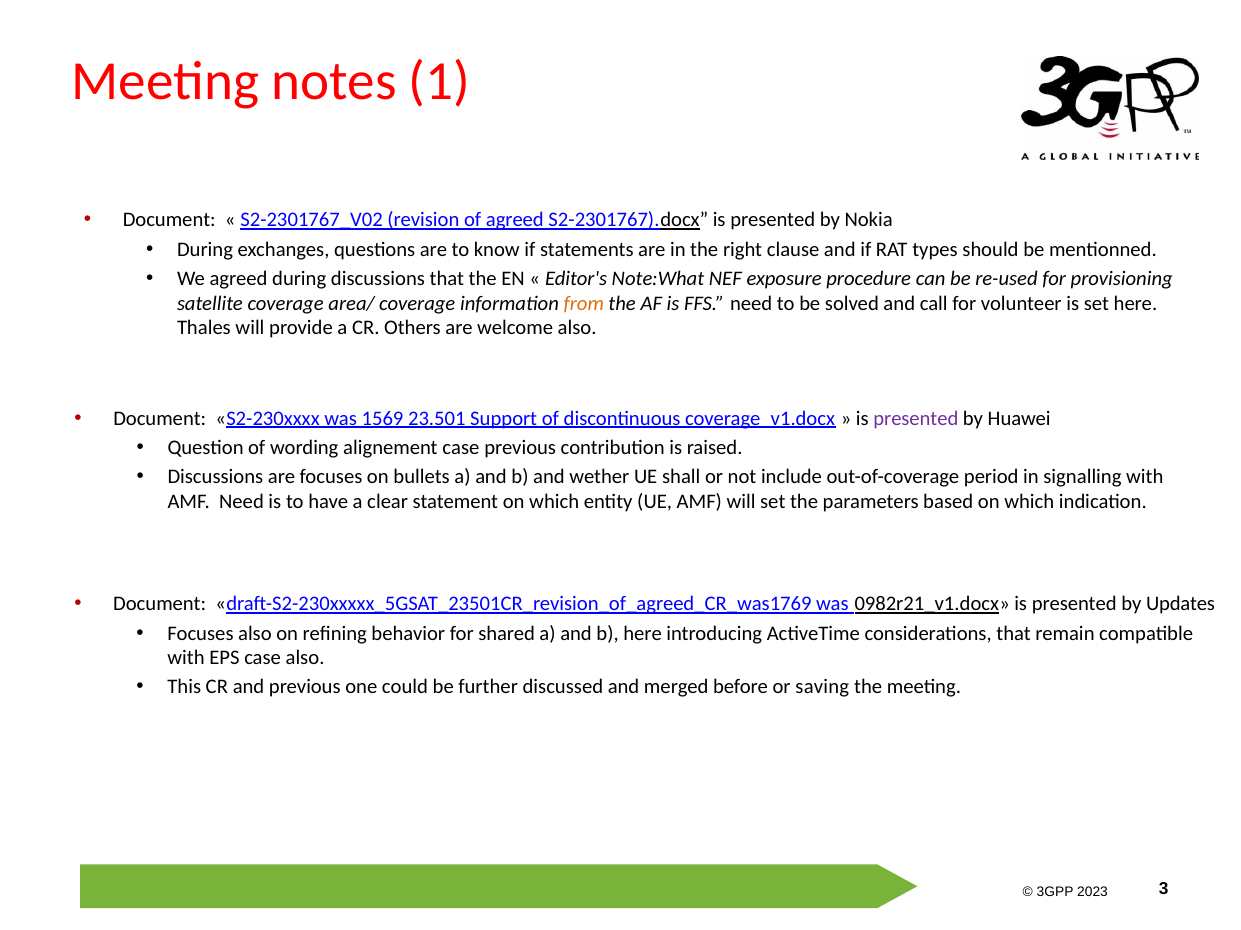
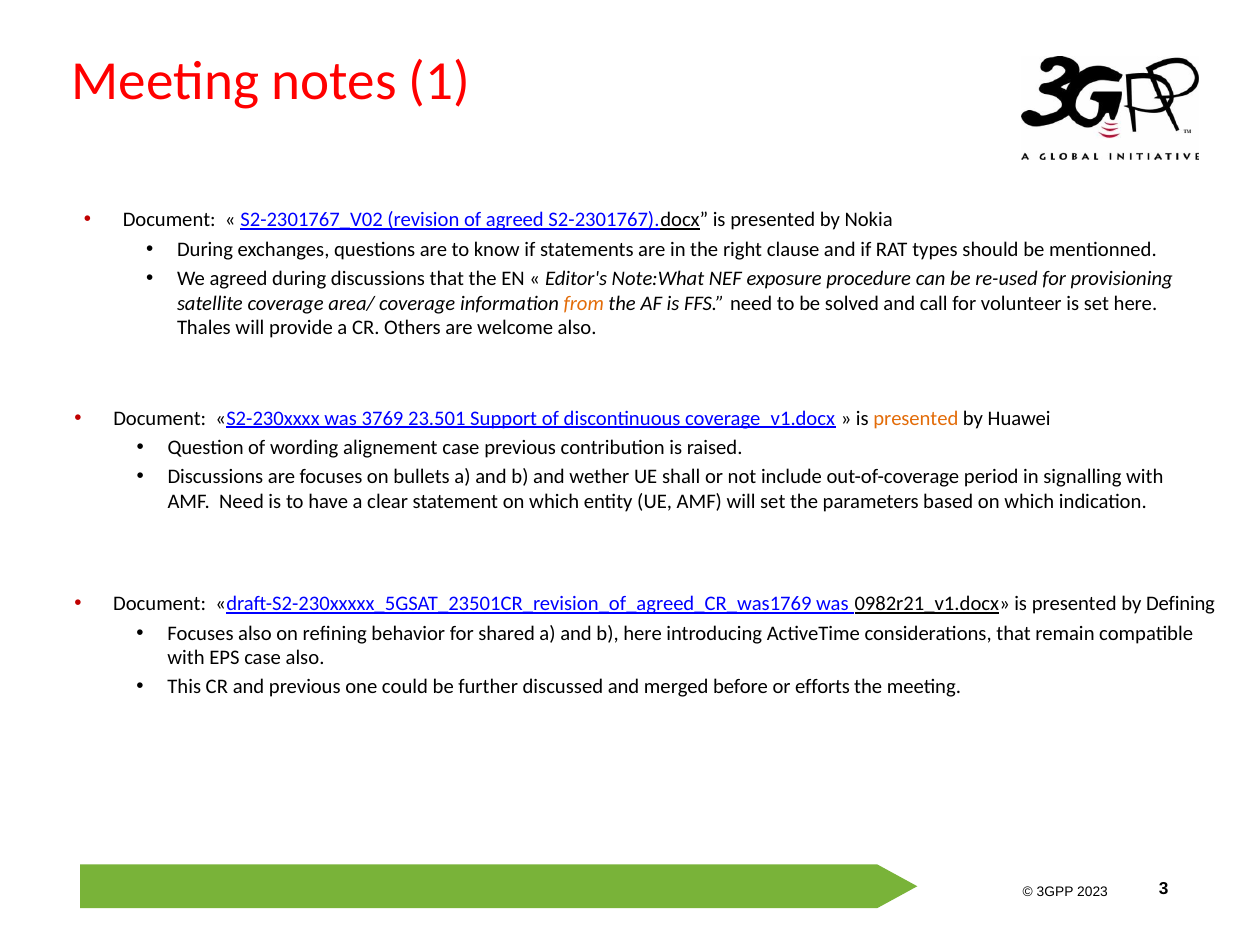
1569: 1569 -> 3769
presented at (916, 419) colour: purple -> orange
Updates: Updates -> Defining
saving: saving -> efforts
